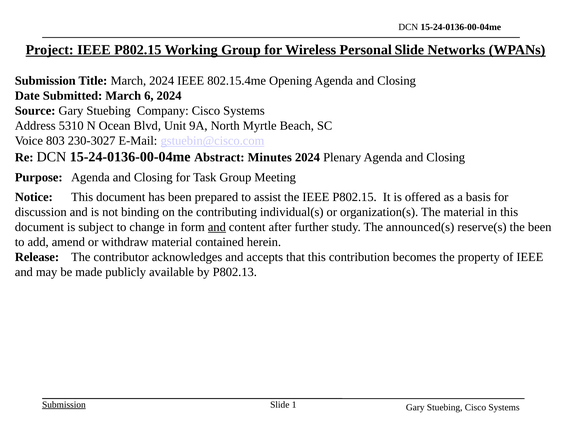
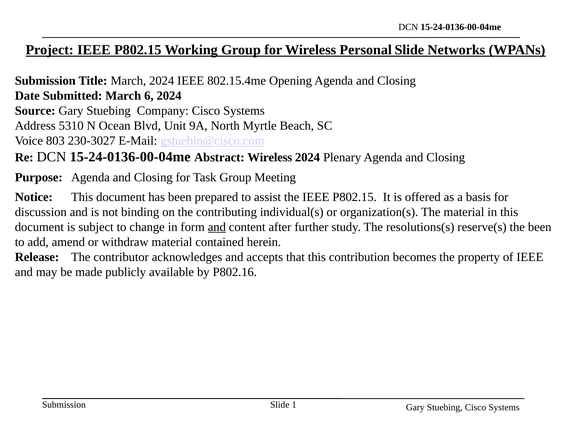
Abstract Minutes: Minutes -> Wireless
announced(s: announced(s -> resolutions(s
P802.13: P802.13 -> P802.16
Submission at (64, 404) underline: present -> none
